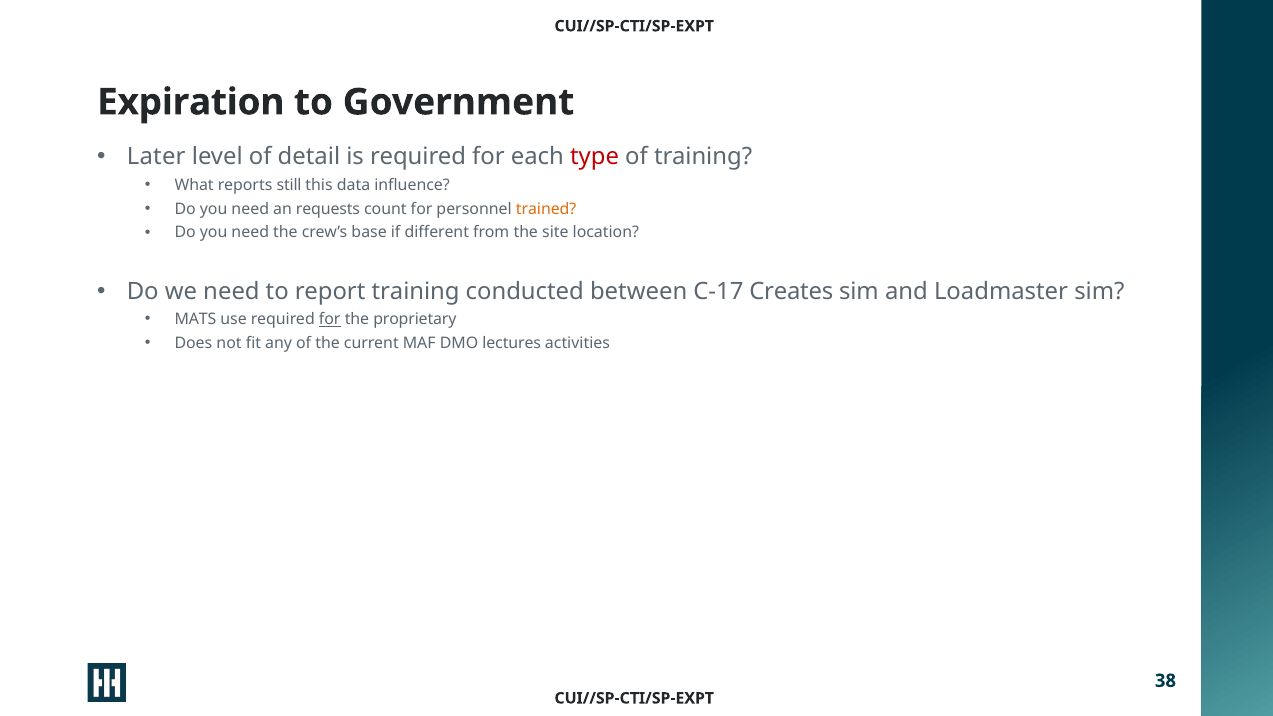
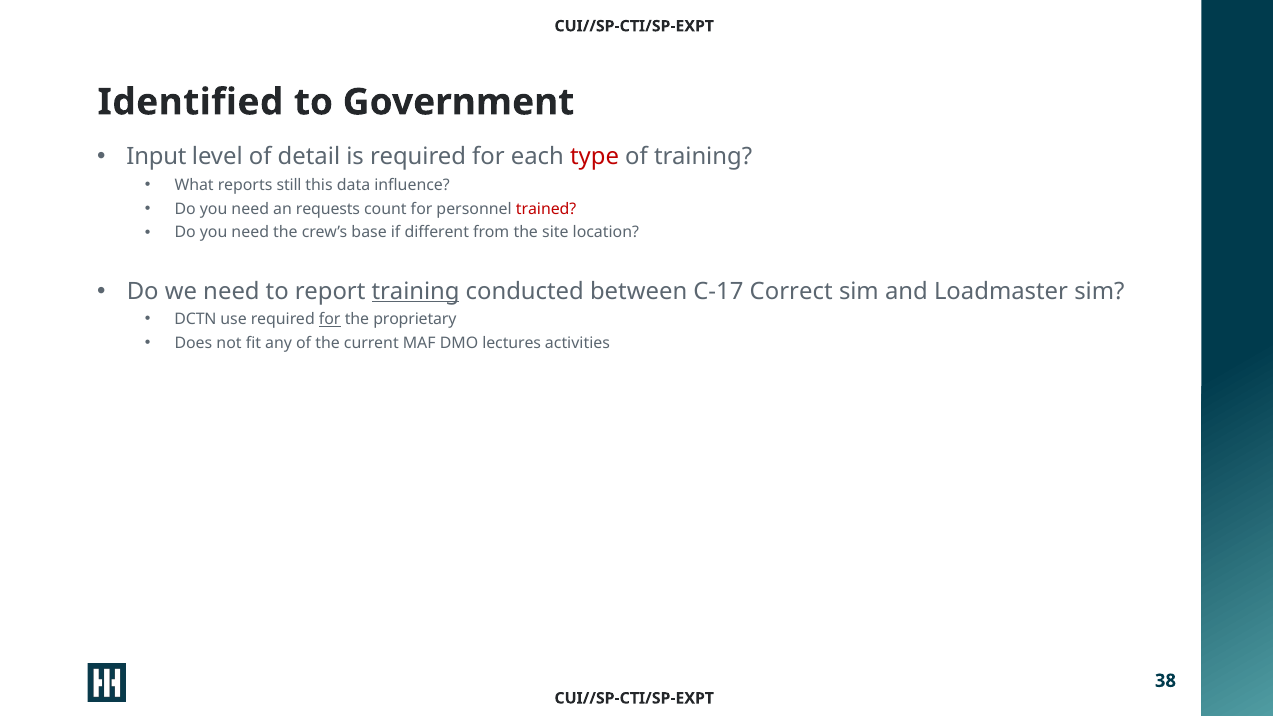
Expiration: Expiration -> Identified
Later: Later -> Input
trained colour: orange -> red
training at (416, 291) underline: none -> present
Creates: Creates -> Correct
MATS: MATS -> DCTN
